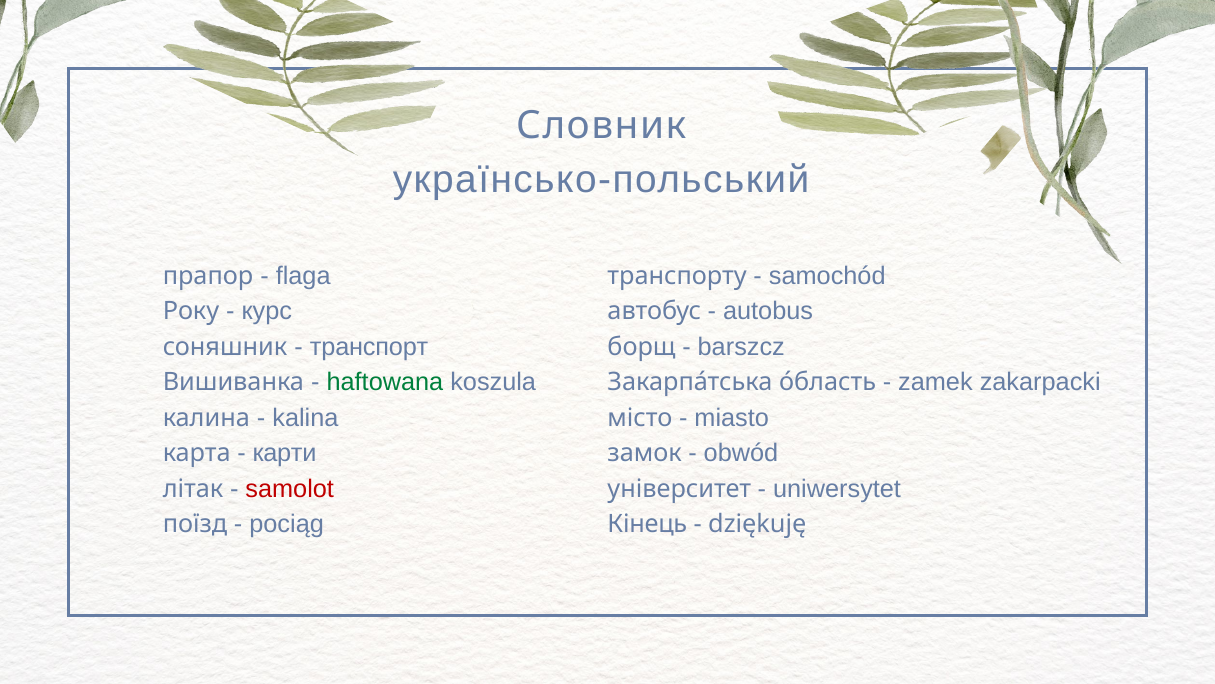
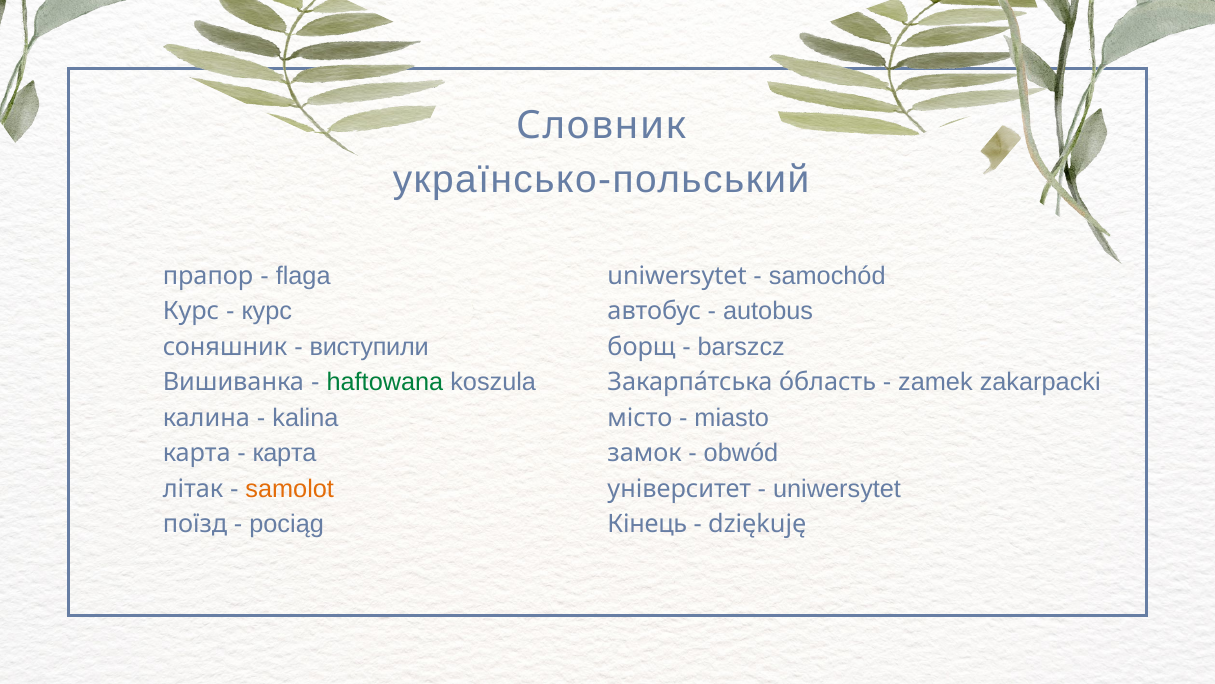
транспорту at (677, 276): транспорту -> uniwersytet
Року at (191, 311): Року -> Курс
транспорт: транспорт -> виступили
карти at (284, 453): карти -> карта
samolot colour: red -> orange
